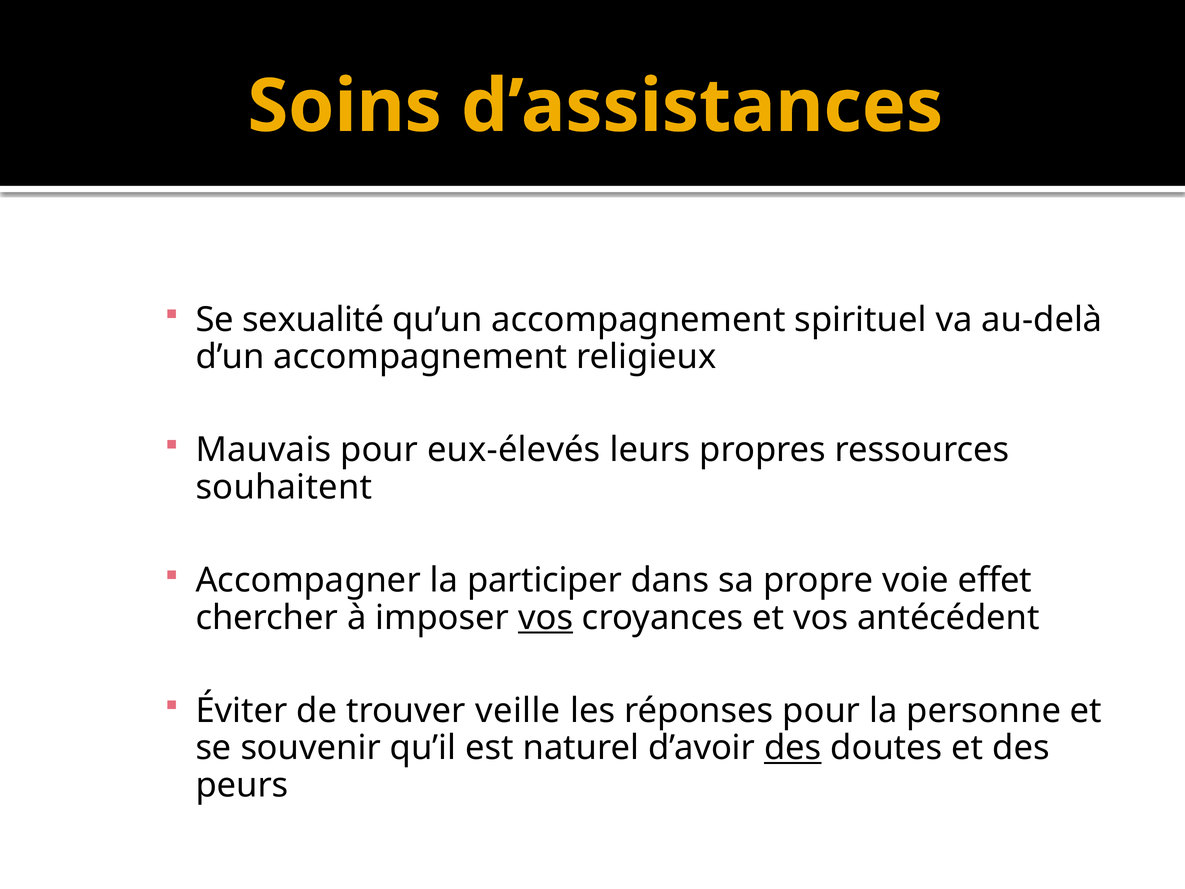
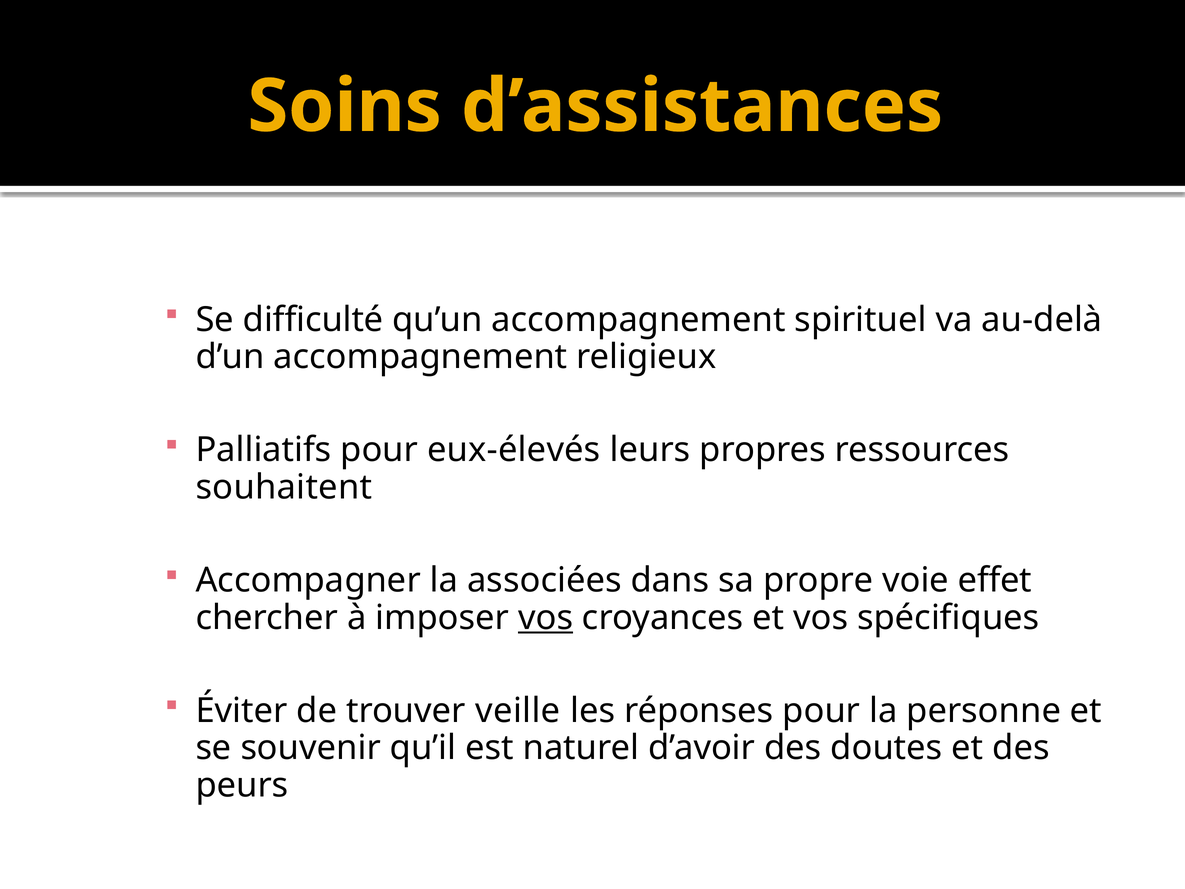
sexualité: sexualité -> difficulté
Mauvais: Mauvais -> Palliatifs
participer: participer -> associées
antécédent: antécédent -> spécifiques
des at (793, 748) underline: present -> none
